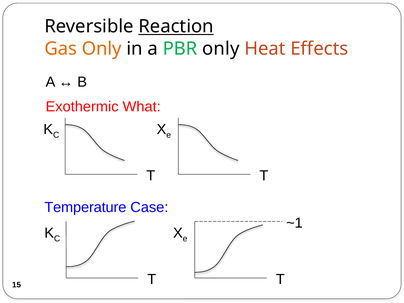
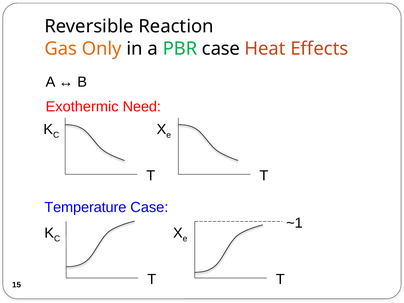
Reaction underline: present -> none
PBR only: only -> case
What: What -> Need
